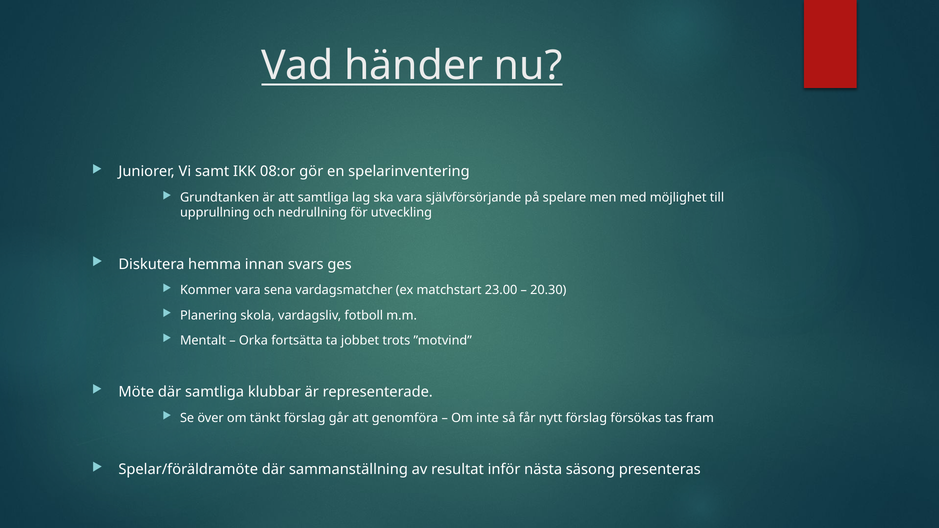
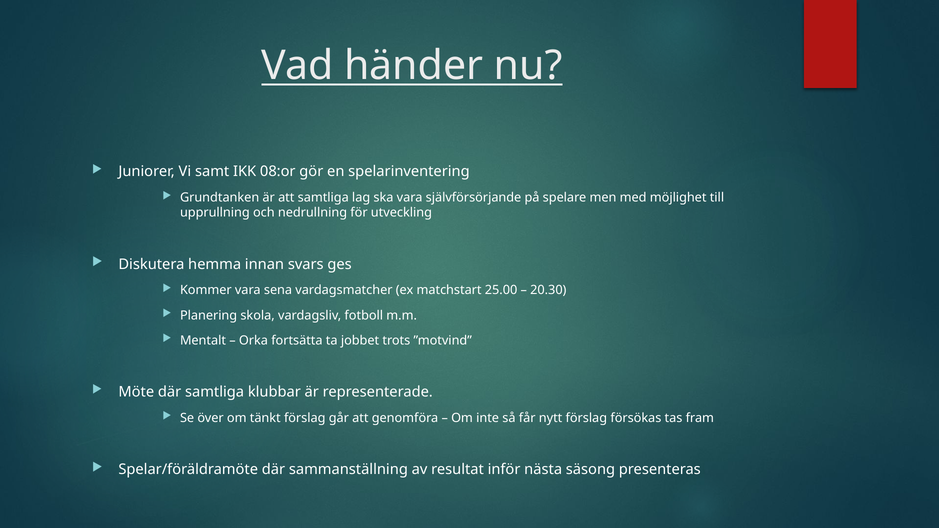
23.00: 23.00 -> 25.00
